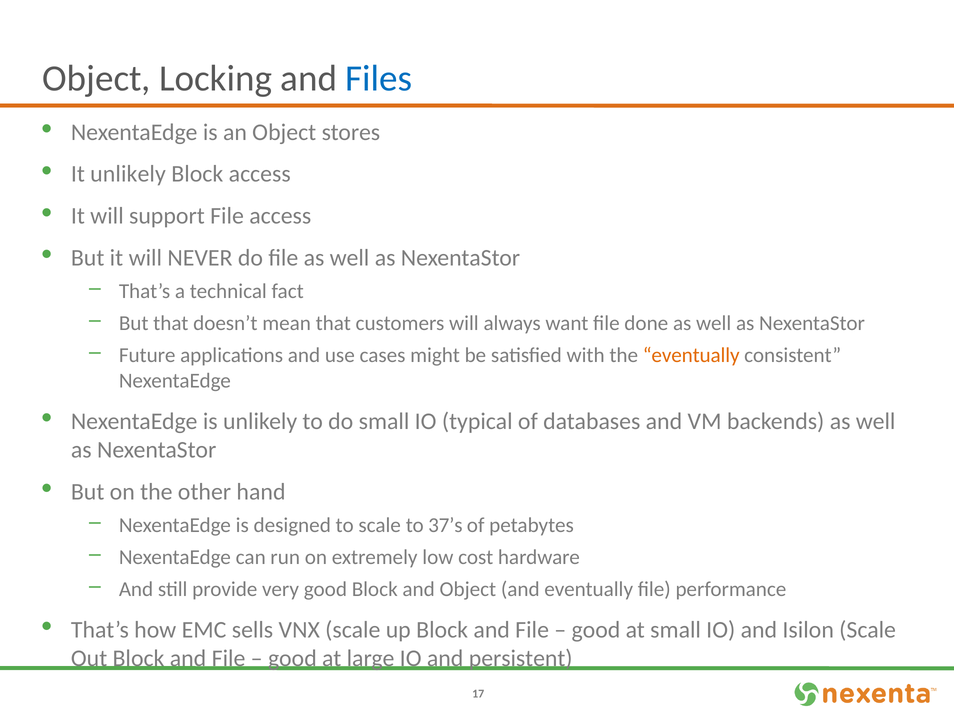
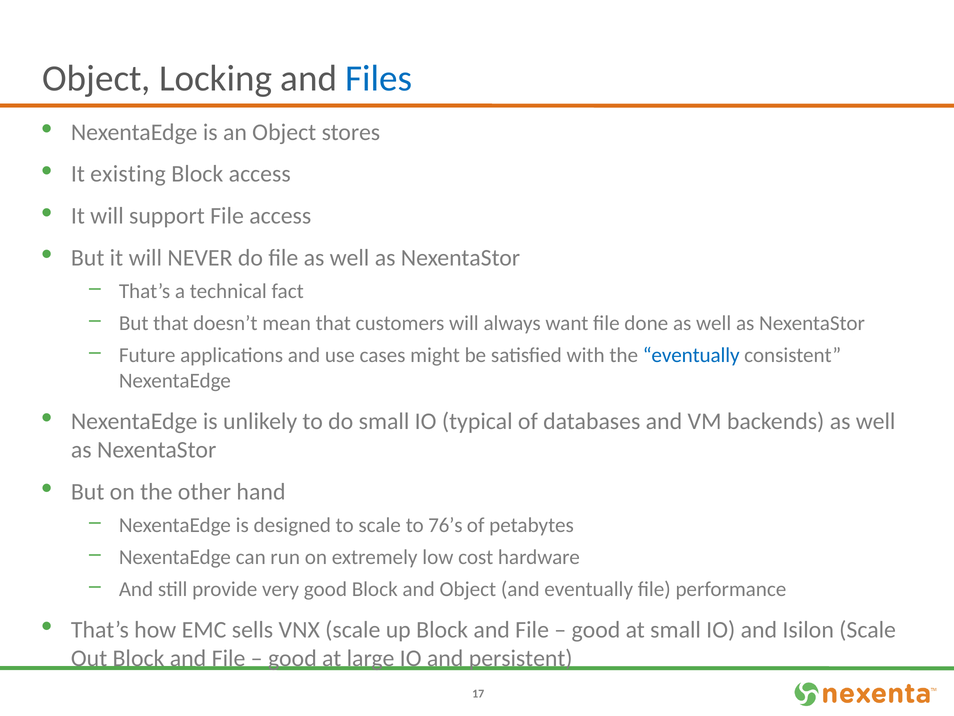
It unlikely: unlikely -> existing
eventually at (691, 355) colour: orange -> blue
37’s: 37’s -> 76’s
